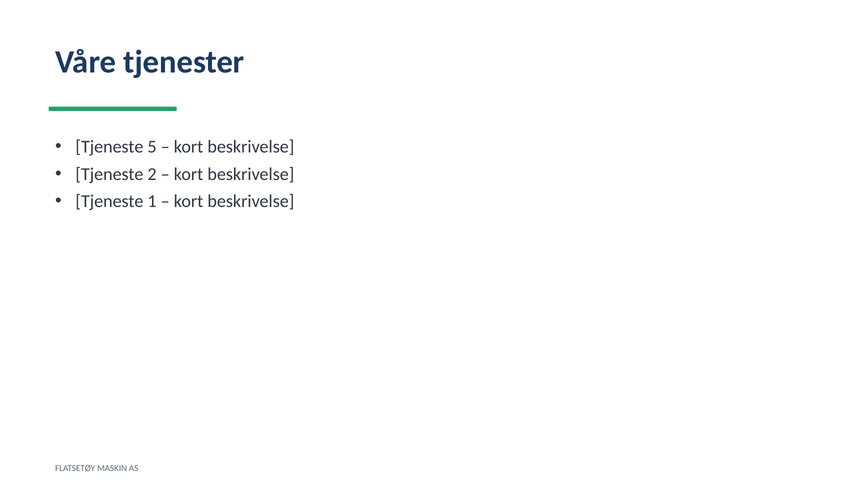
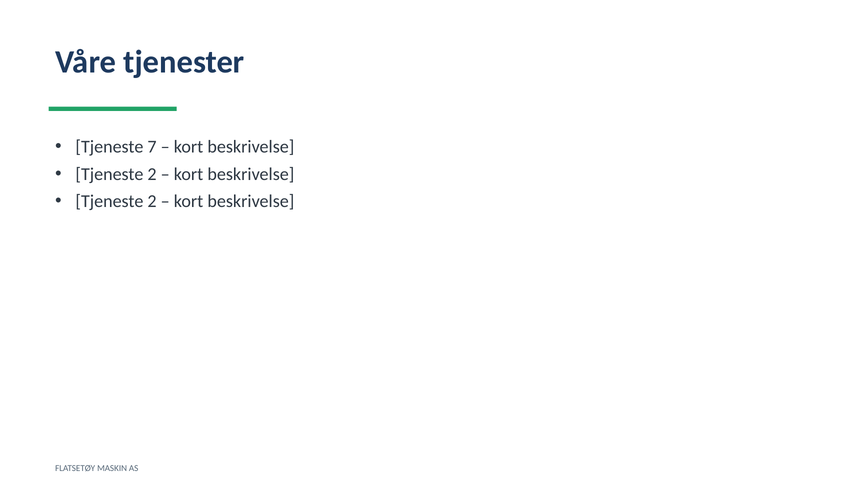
5: 5 -> 7
1 at (152, 201): 1 -> 2
